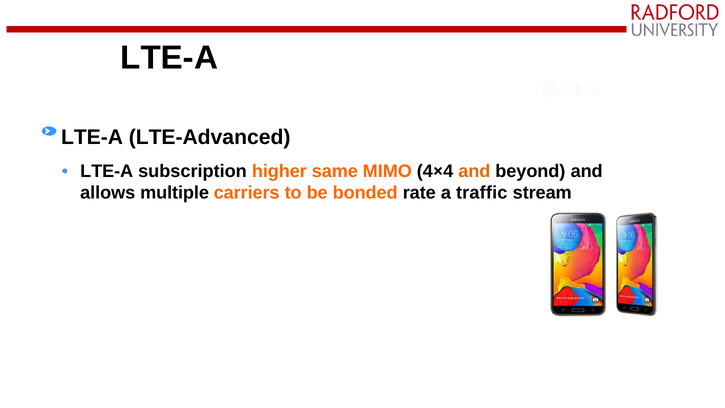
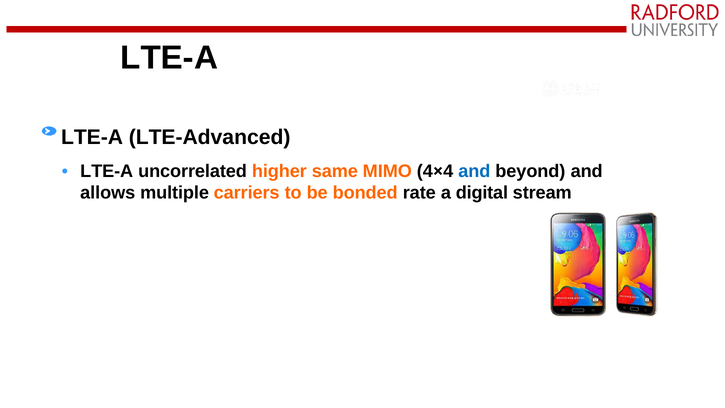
subscription: subscription -> uncorrelated
and at (474, 171) colour: orange -> blue
traffic: traffic -> digital
